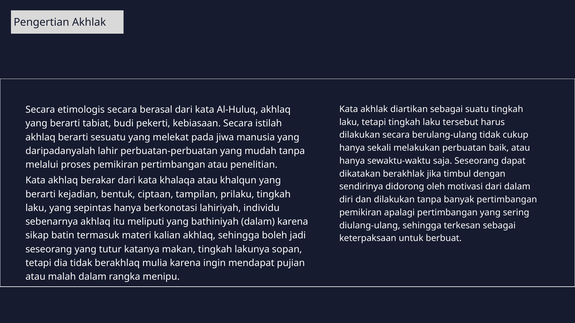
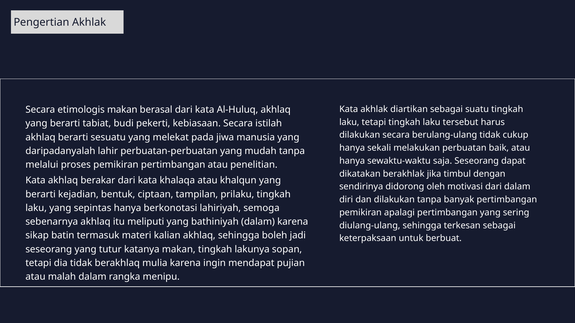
etimologis secara: secara -> makan
individu: individu -> semoga
